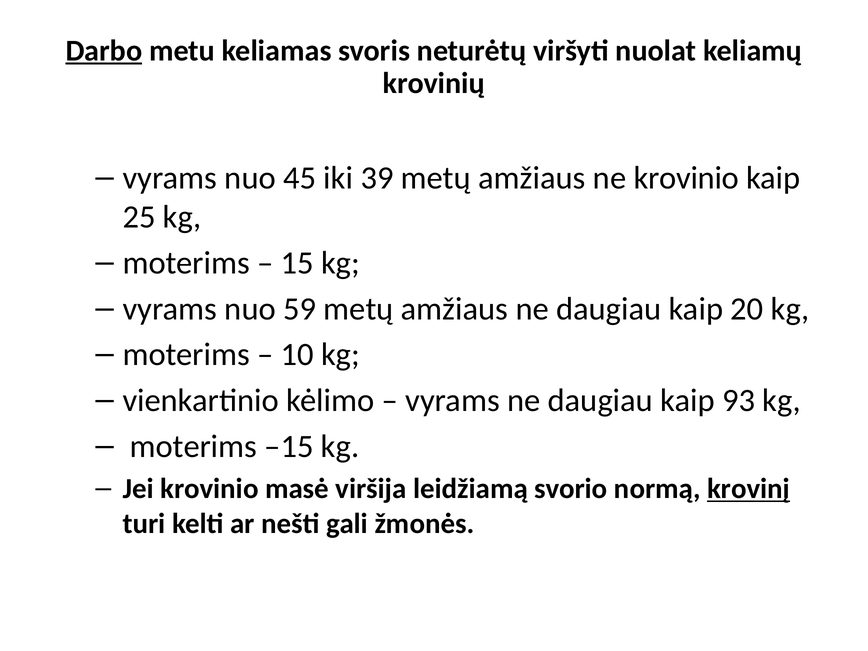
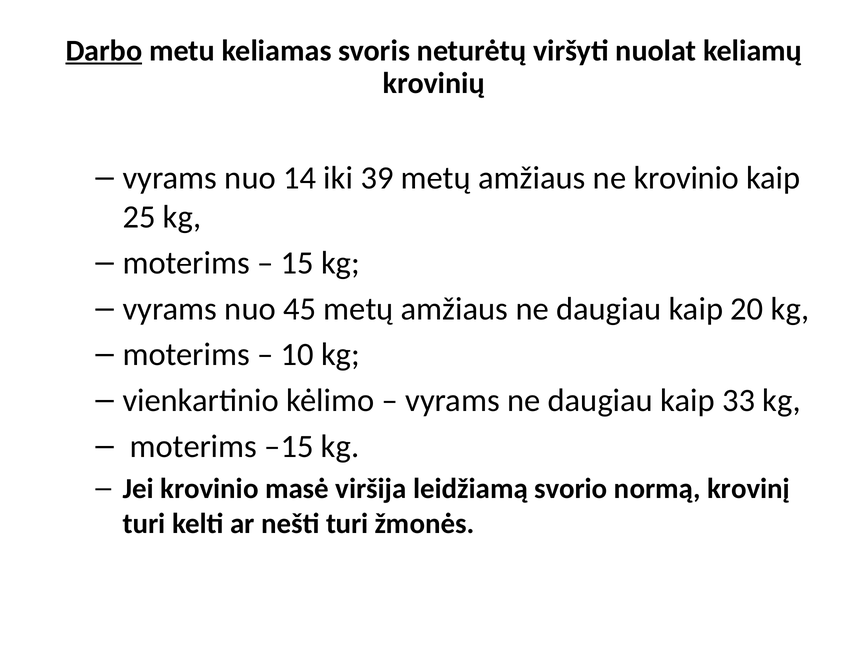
45: 45 -> 14
59: 59 -> 45
93: 93 -> 33
krovinį underline: present -> none
nešti gali: gali -> turi
